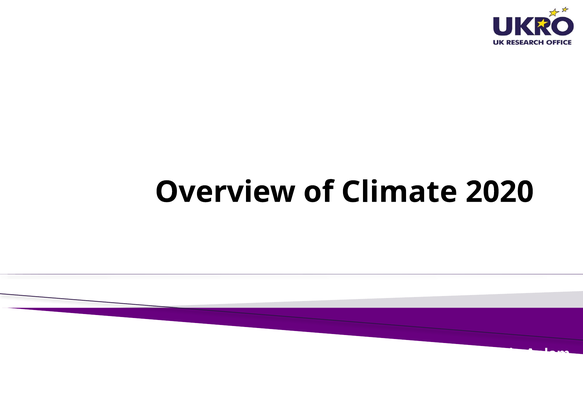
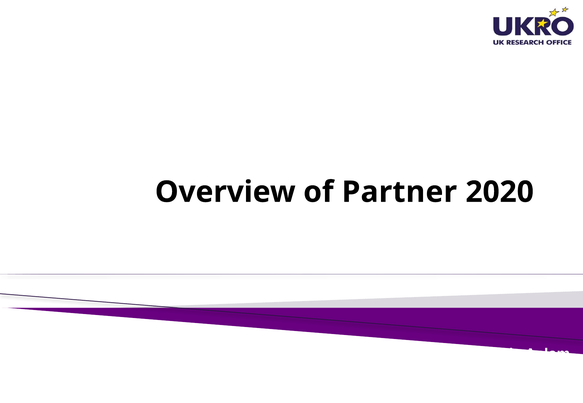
Climate: Climate -> Partner
